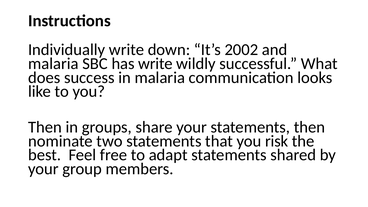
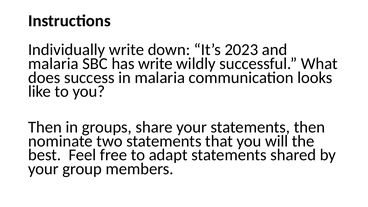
2002: 2002 -> 2023
risk: risk -> will
